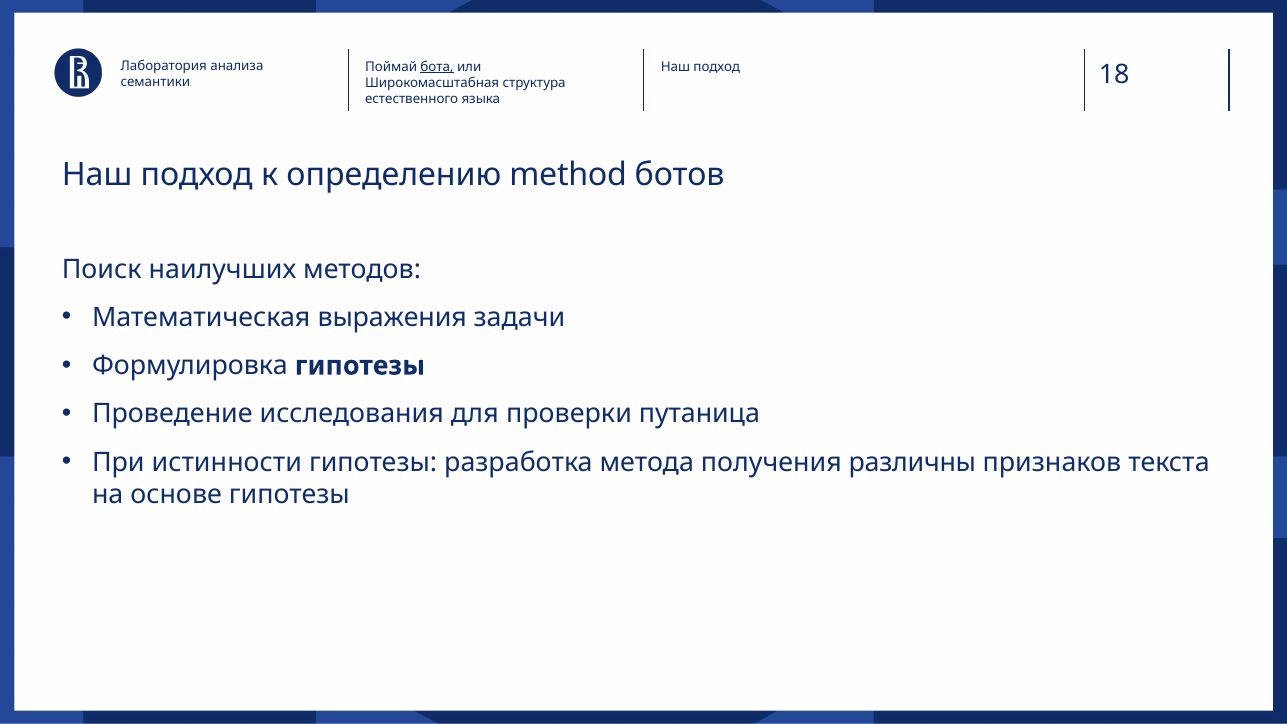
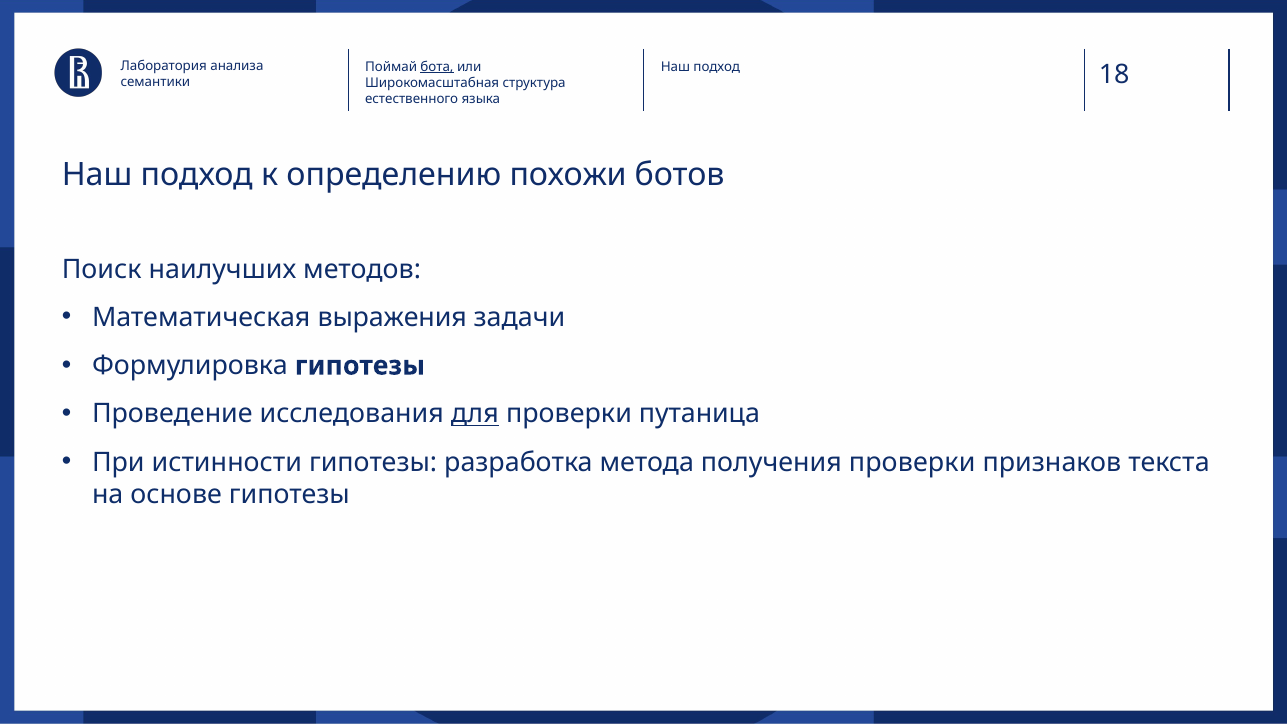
method: method -> похожи
для underline: none -> present
получения различны: различны -> проверки
